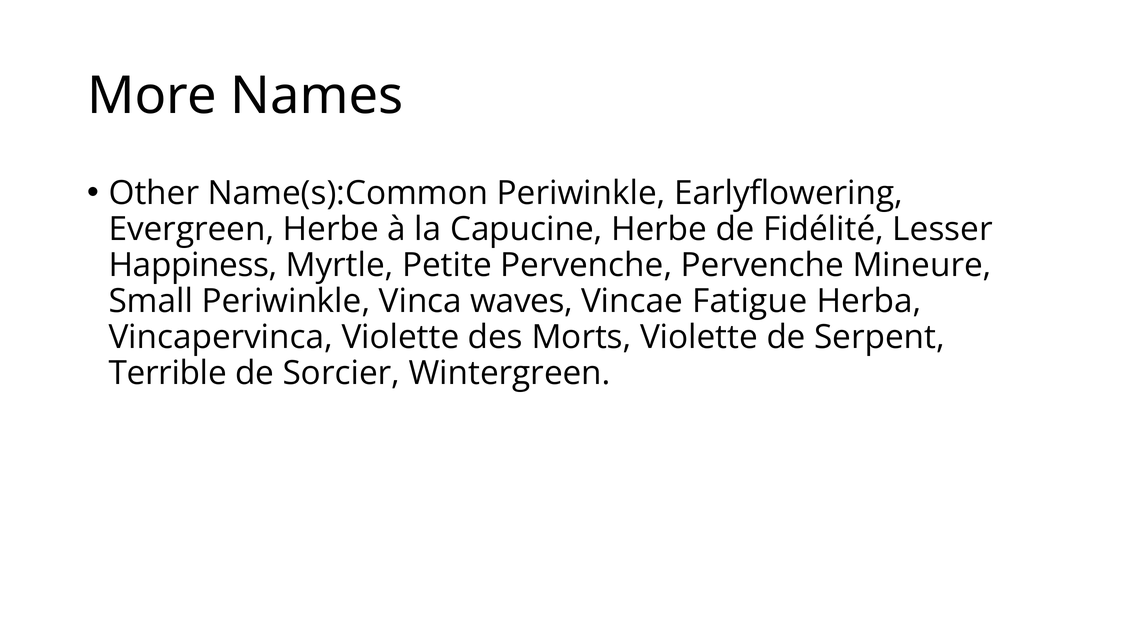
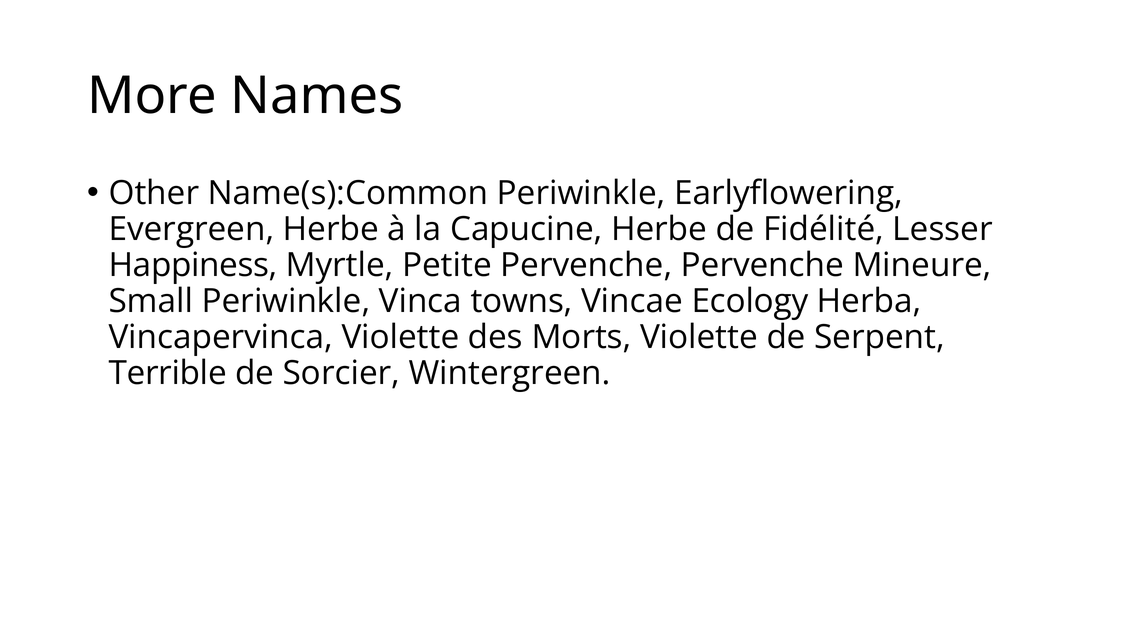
waves: waves -> towns
Fatigue: Fatigue -> Ecology
